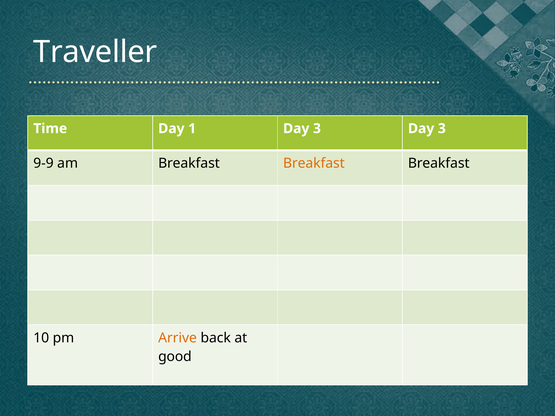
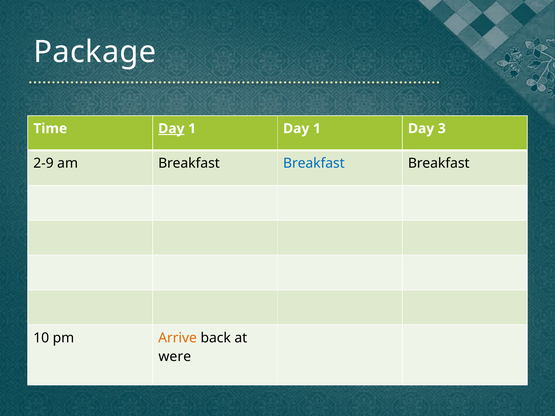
Traveller: Traveller -> Package
Day at (171, 129) underline: none -> present
1 Day 3: 3 -> 1
9-9: 9-9 -> 2-9
Breakfast at (314, 164) colour: orange -> blue
good: good -> were
